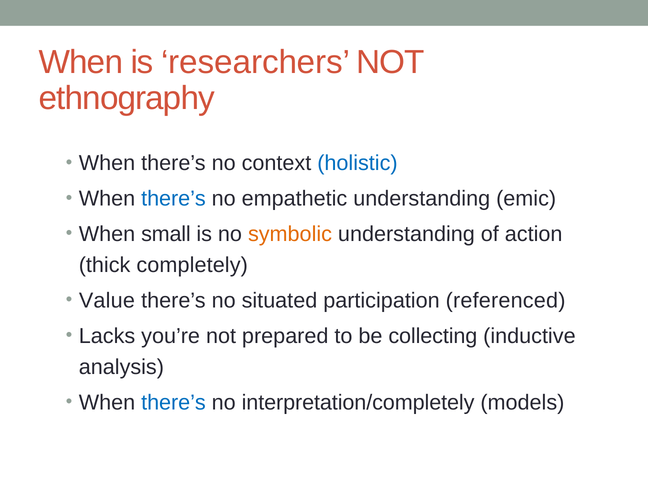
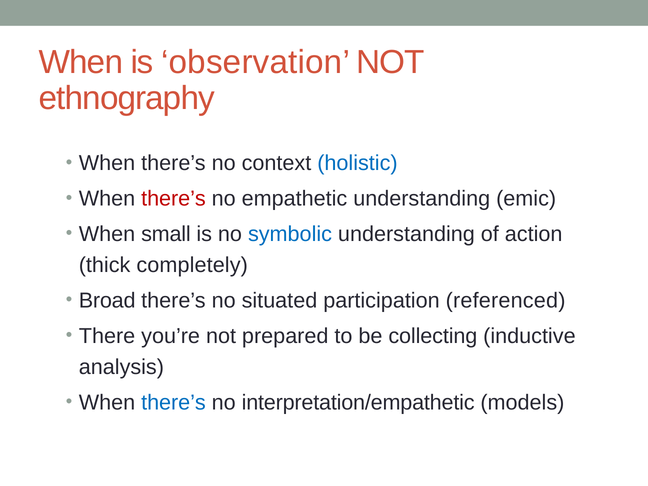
researchers: researchers -> observation
there’s at (173, 199) colour: blue -> red
symbolic colour: orange -> blue
Value: Value -> Broad
Lacks: Lacks -> There
interpretation/completely: interpretation/completely -> interpretation/empathetic
